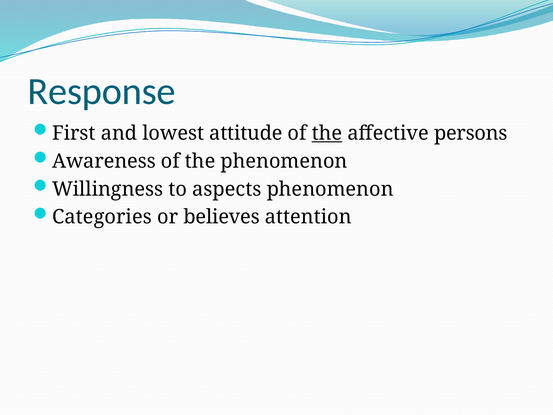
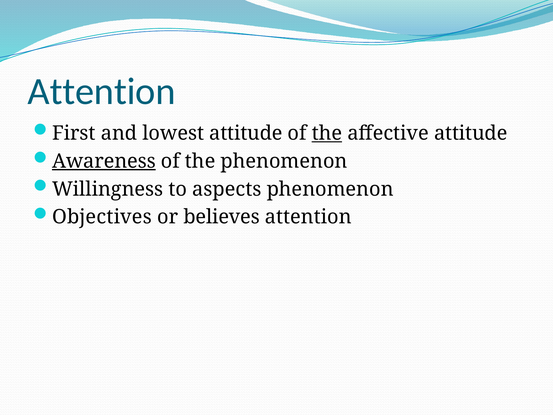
Response at (102, 91): Response -> Attention
affective persons: persons -> attitude
Awareness underline: none -> present
Categories: Categories -> Objectives
